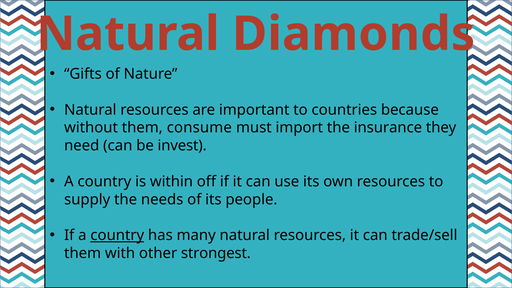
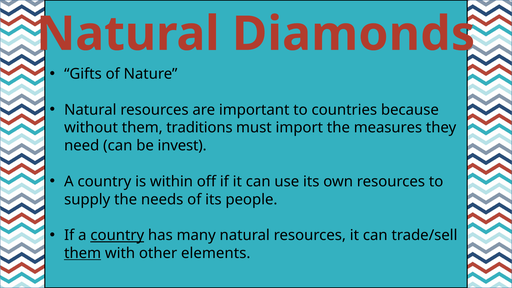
consume: consume -> traditions
insurance: insurance -> measures
them at (83, 253) underline: none -> present
strongest: strongest -> elements
